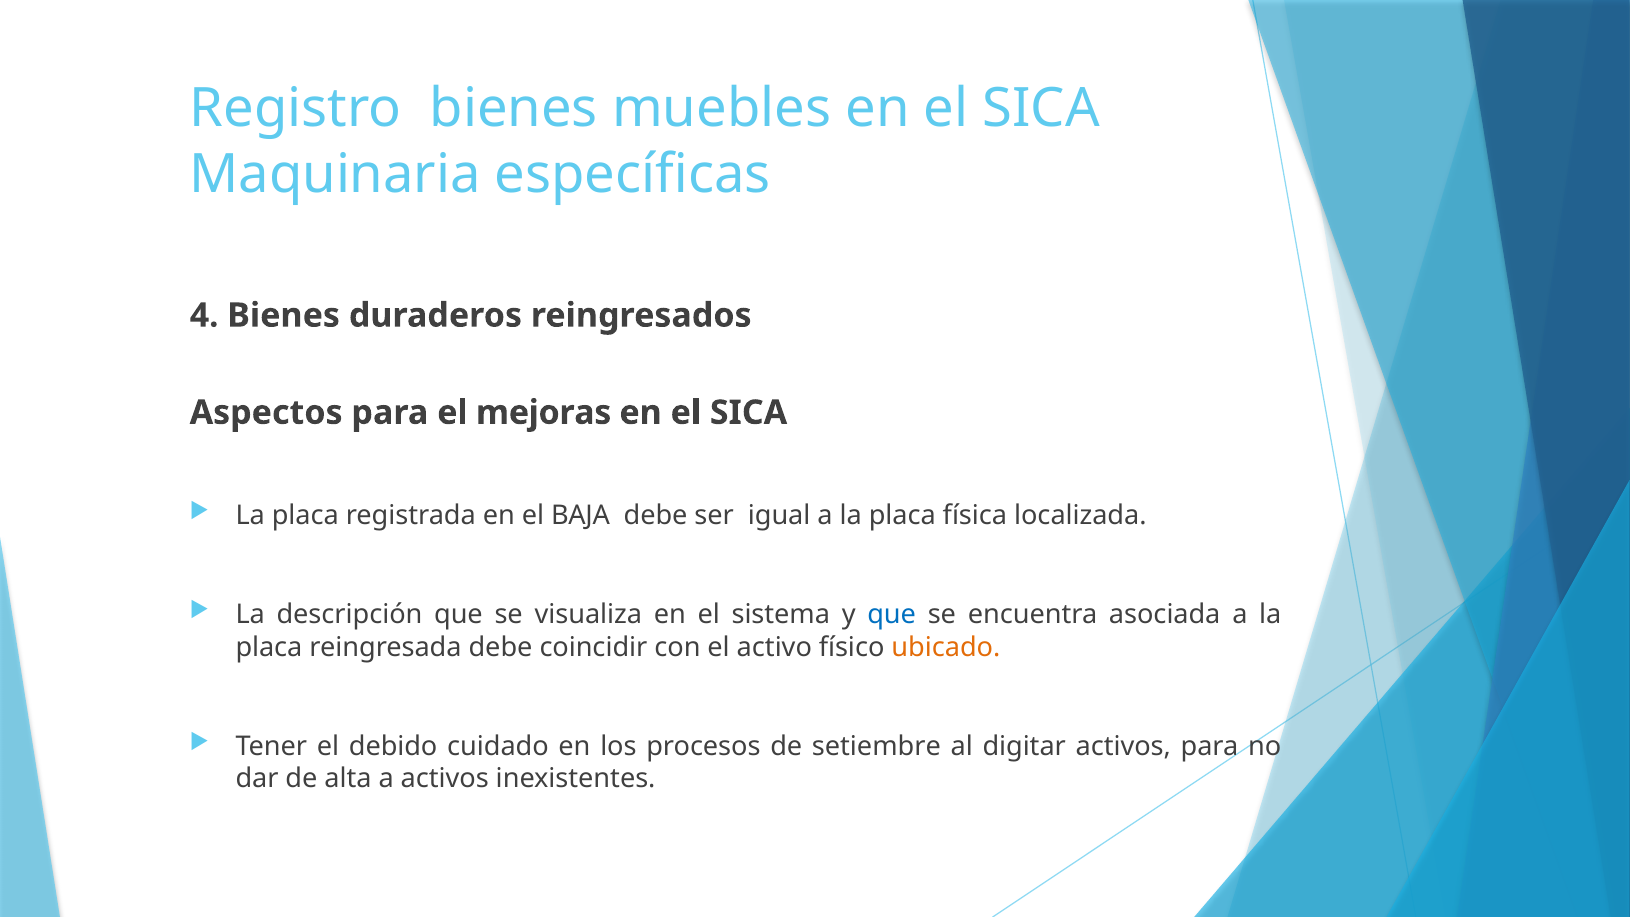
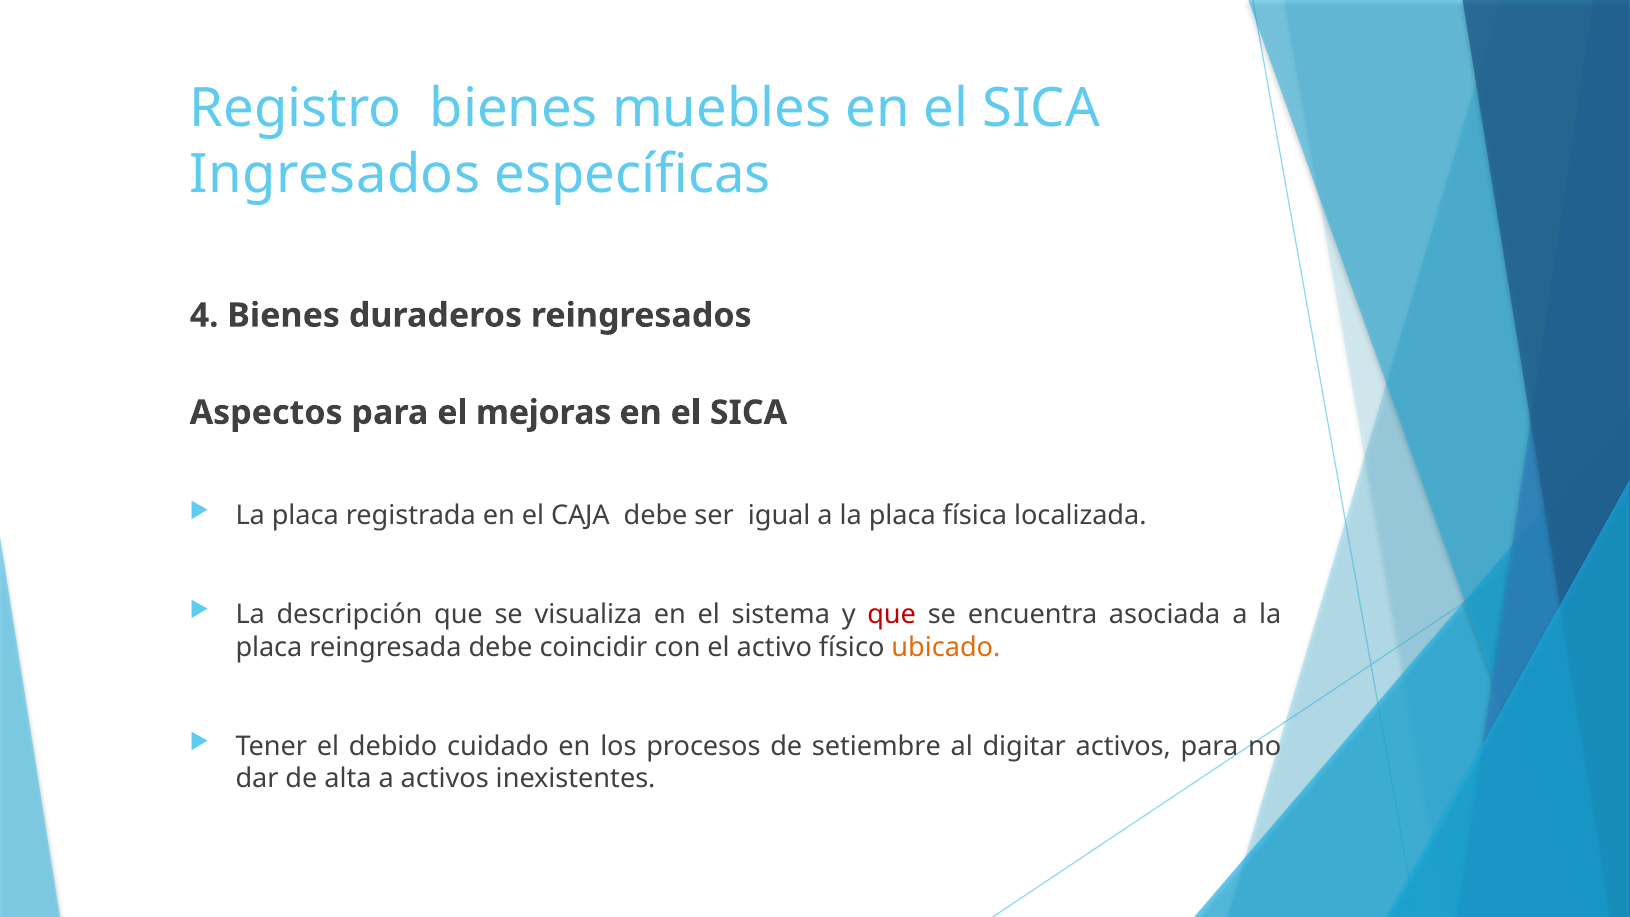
Maquinaria: Maquinaria -> Ingresados
BAJA: BAJA -> CAJA
que at (892, 614) colour: blue -> red
